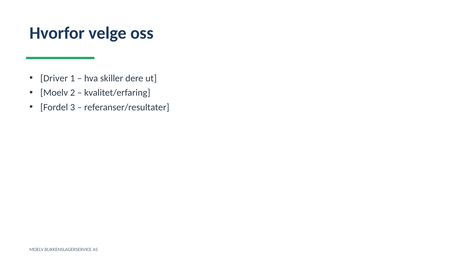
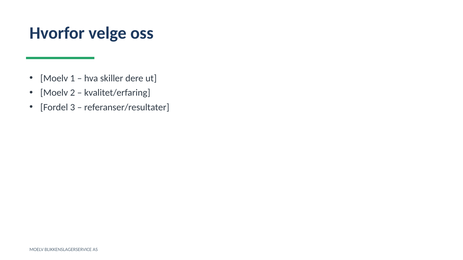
Driver at (54, 78): Driver -> Moelv
